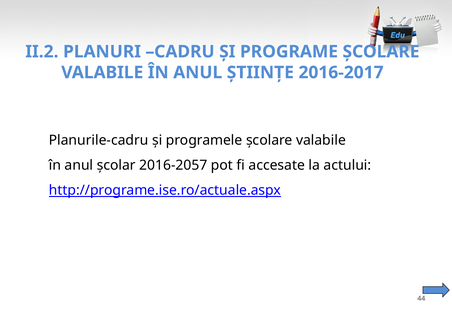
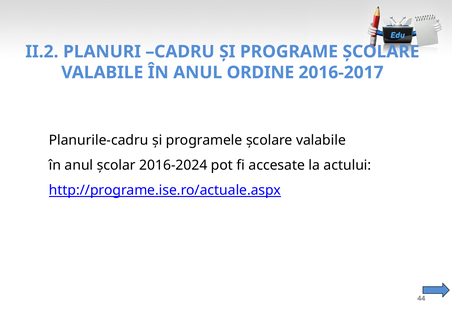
ȘTIINȚE: ȘTIINȚE -> ORDINE
2016-2057: 2016-2057 -> 2016-2024
